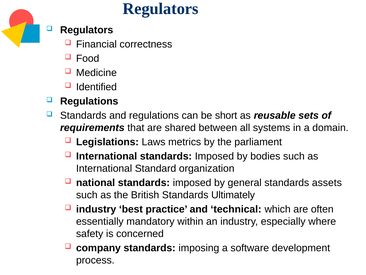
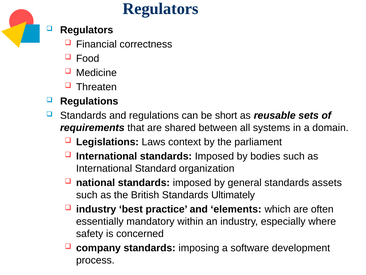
Identified: Identified -> Threaten
metrics: metrics -> context
technical: technical -> elements
